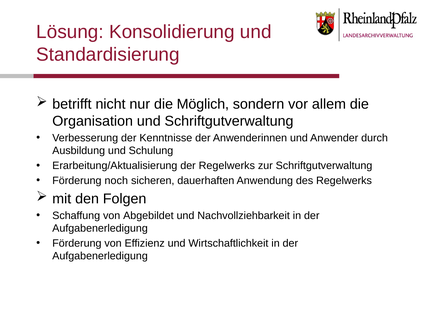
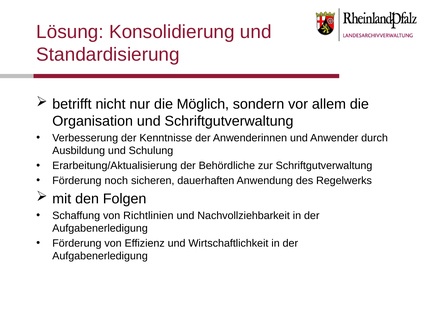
der Regelwerks: Regelwerks -> Behördliche
Abgebildet: Abgebildet -> Richtlinien
